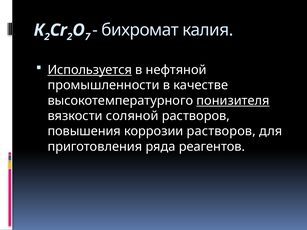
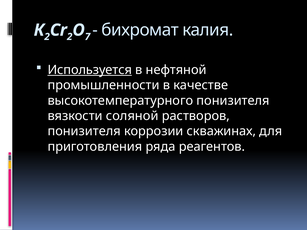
понизителя at (233, 101) underline: present -> none
повышения at (84, 131): повышения -> понизителя
коррозии растворов: растворов -> скважинах
